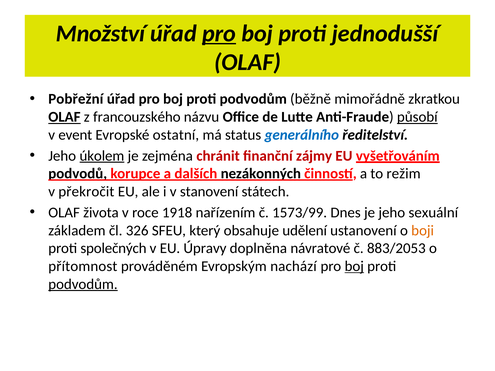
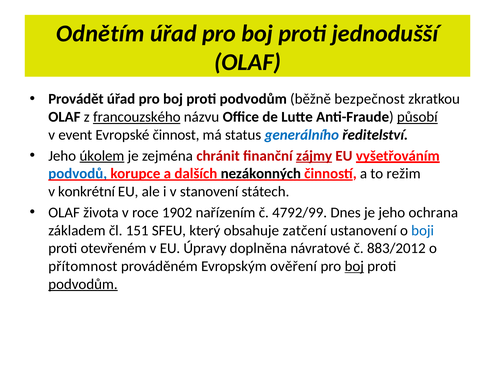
Množství: Množství -> Odnětím
pro at (219, 33) underline: present -> none
Pobřežní: Pobřežní -> Provádět
mimořádně: mimořádně -> bezpečnost
OLAF at (64, 117) underline: present -> none
francouzského underline: none -> present
ostatní: ostatní -> činnost
zájmy underline: none -> present
podvodů colour: black -> blue
překročit: překročit -> konkrétní
1918: 1918 -> 1902
1573/99: 1573/99 -> 4792/99
sexuální: sexuální -> ochrana
326: 326 -> 151
udělení: udělení -> zatčení
boji colour: orange -> blue
společných: společných -> otevřeném
883/2053: 883/2053 -> 883/2012
nachází: nachází -> ověření
